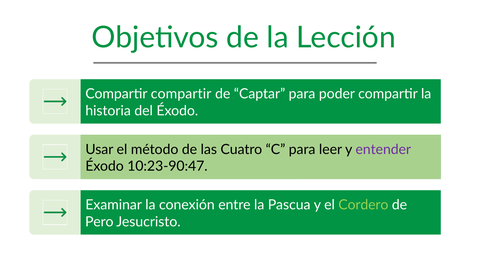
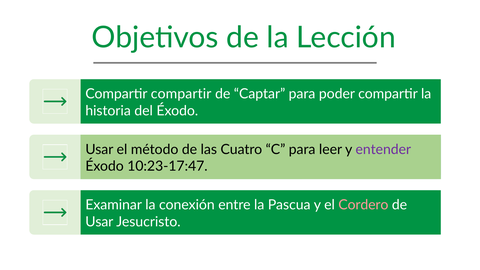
10:23-90:47: 10:23-90:47 -> 10:23-17:47
Cordero colour: light green -> pink
Pero at (99, 222): Pero -> Usar
